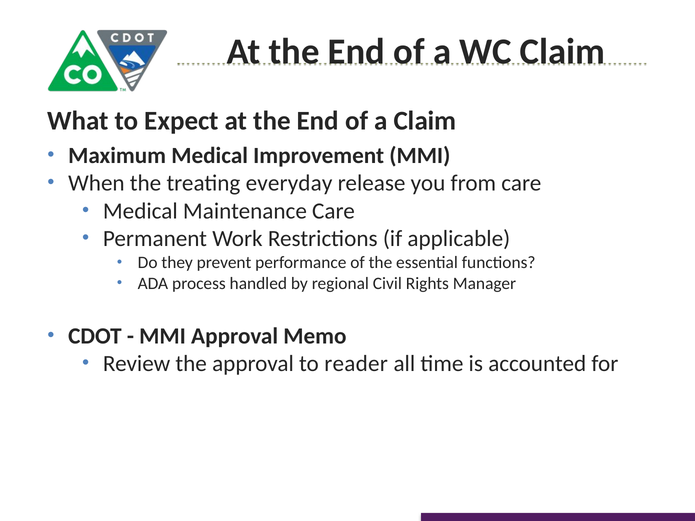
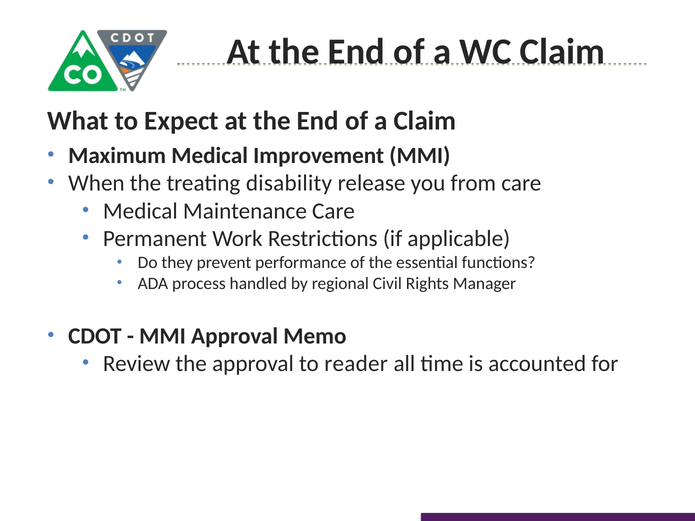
everyday: everyday -> disability
